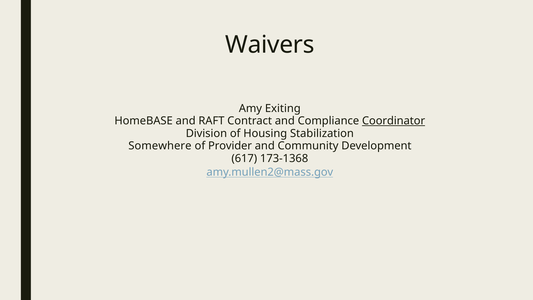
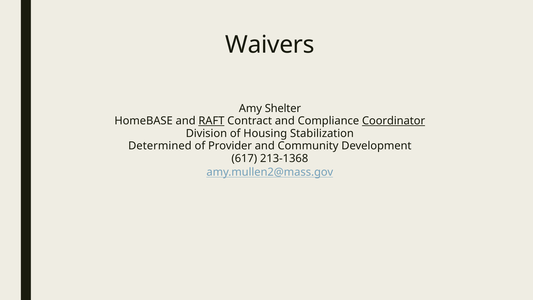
Exiting: Exiting -> Shelter
RAFT underline: none -> present
Somewhere: Somewhere -> Determined
173-1368: 173-1368 -> 213-1368
